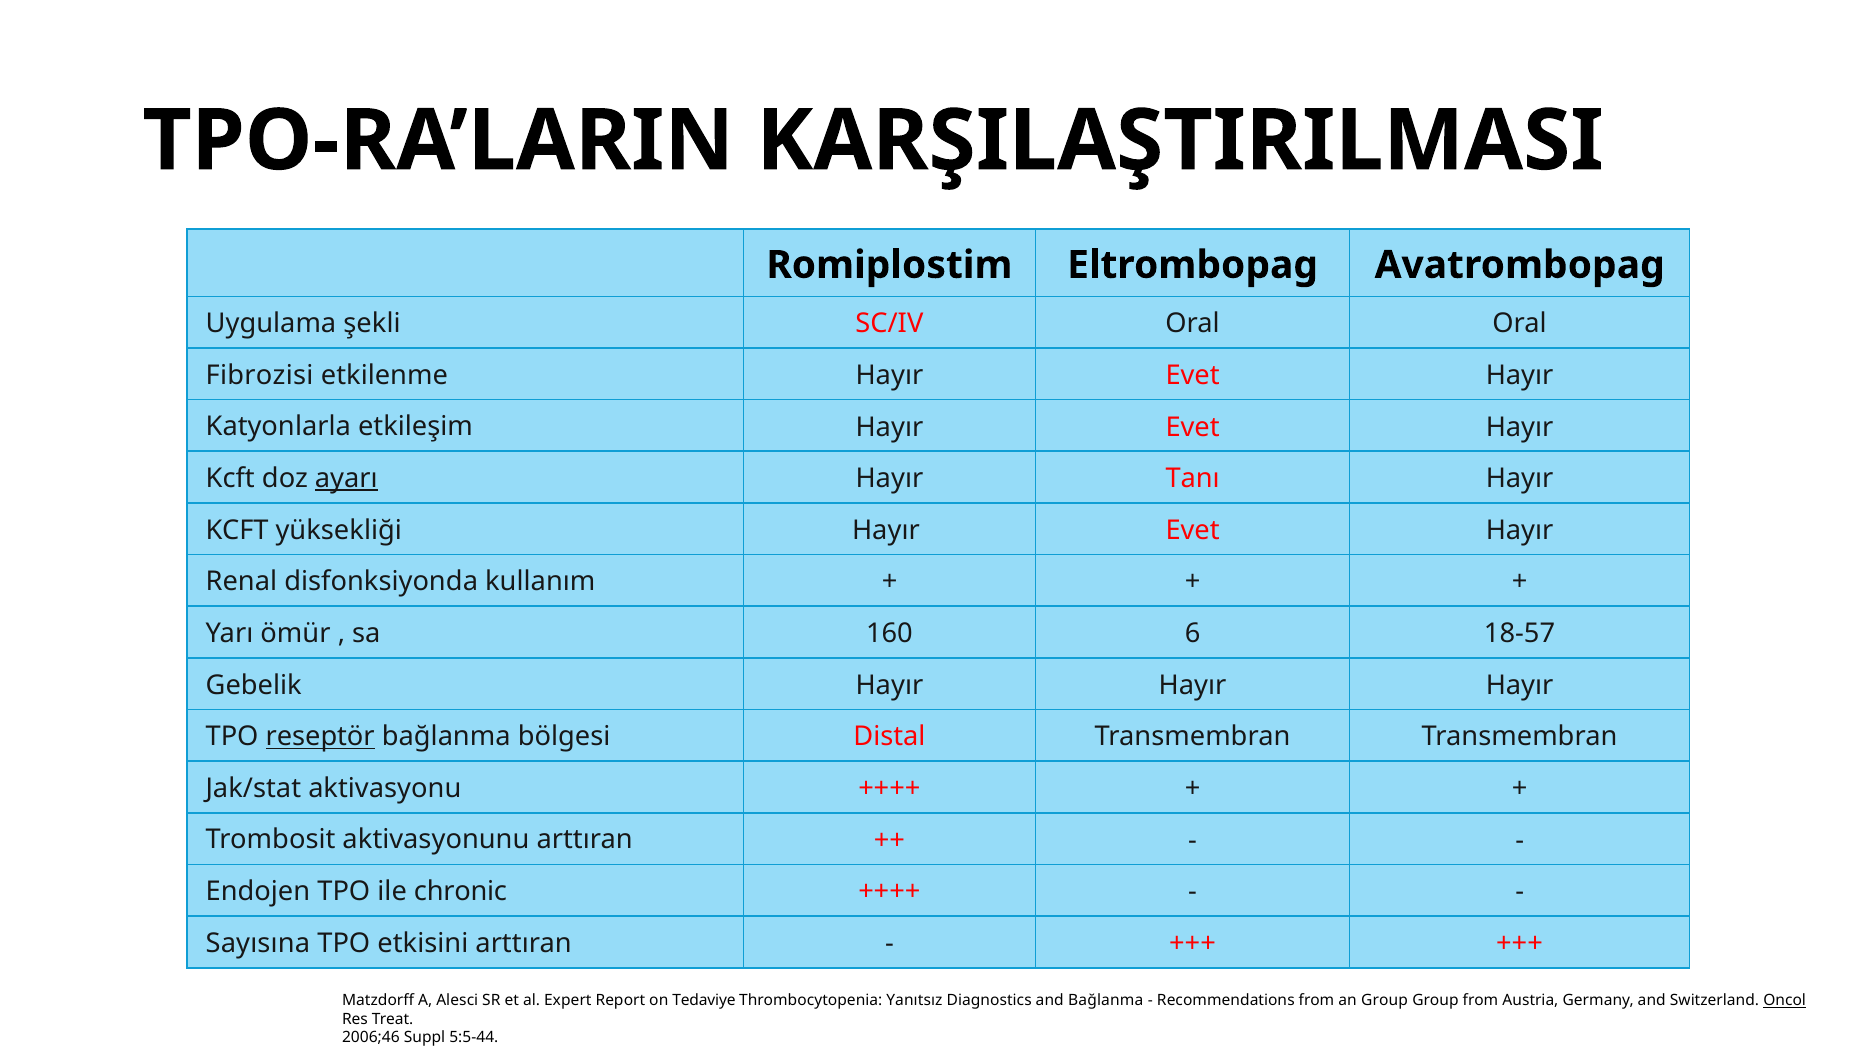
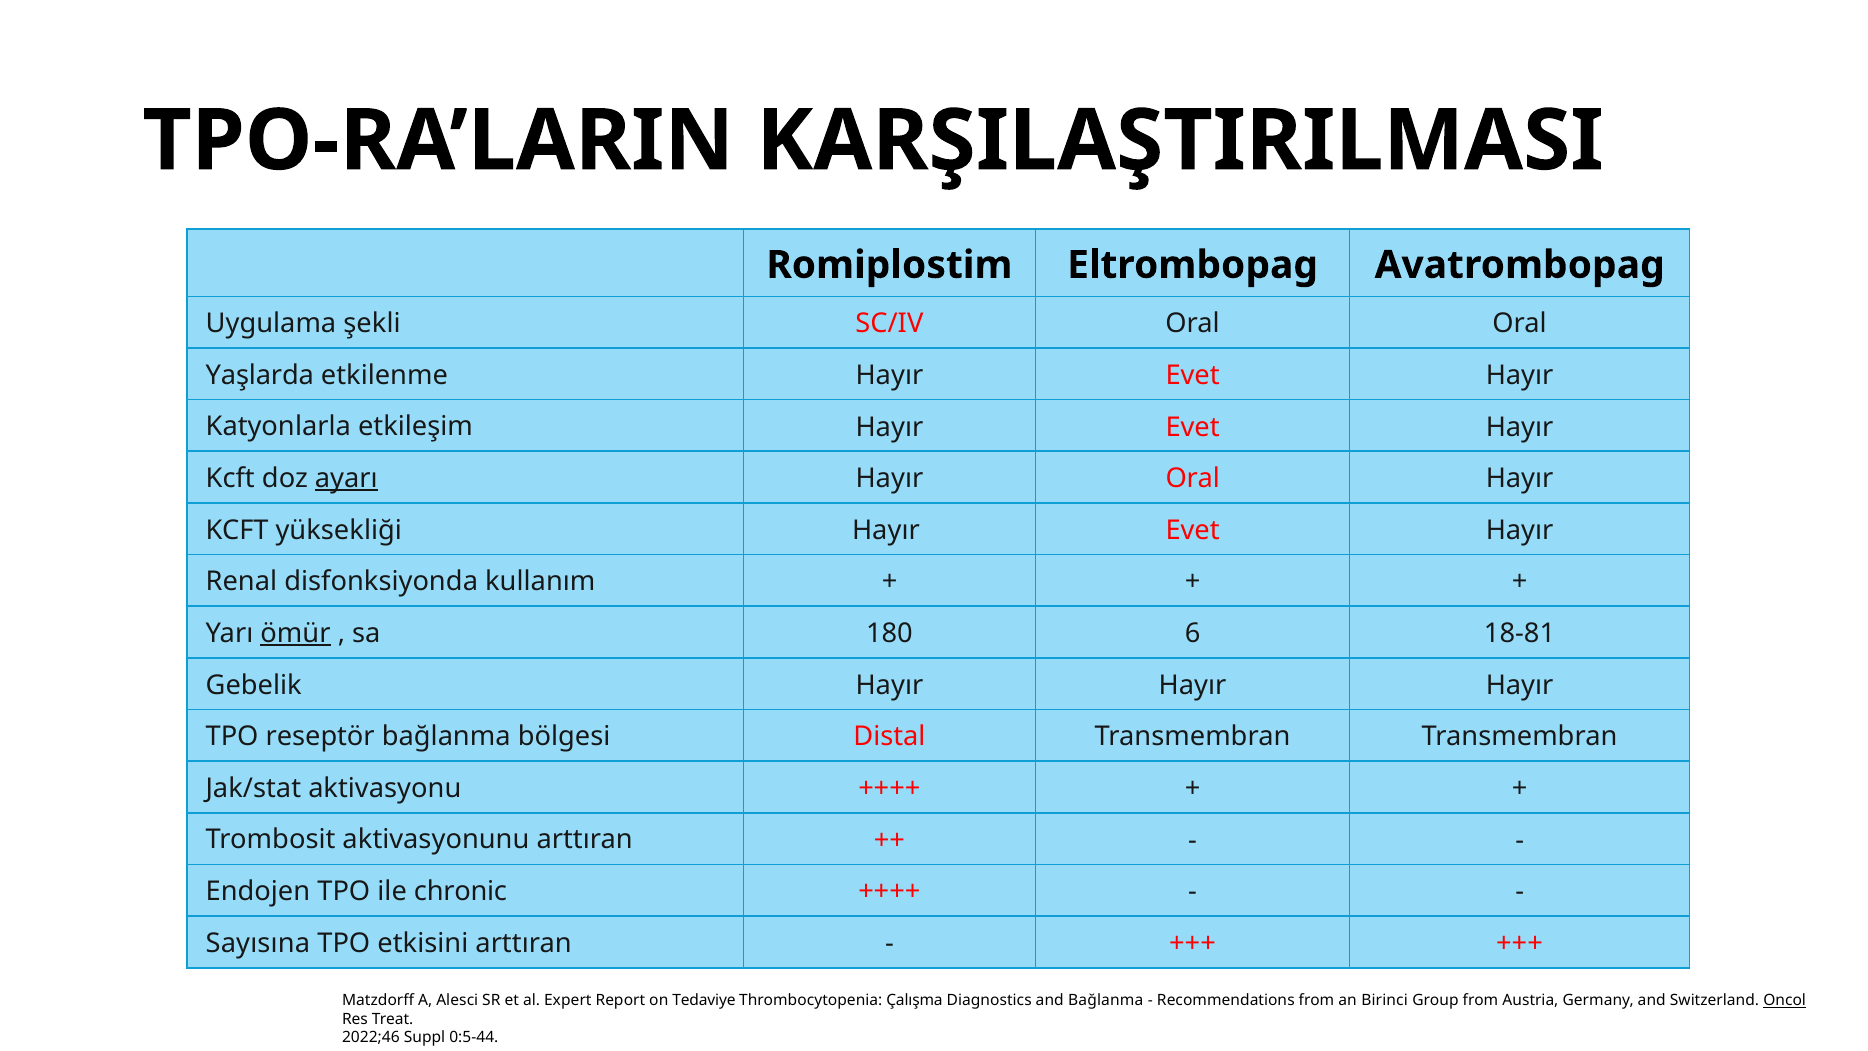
Fibrozisi: Fibrozisi -> Yaşlarda
Hayır Tanı: Tanı -> Oral
ömür underline: none -> present
160: 160 -> 180
18-57: 18-57 -> 18-81
reseptör underline: present -> none
Yanıtsız: Yanıtsız -> Çalışma
an Group: Group -> Birinci
2006;46: 2006;46 -> 2022;46
5:5-44: 5:5-44 -> 0:5-44
